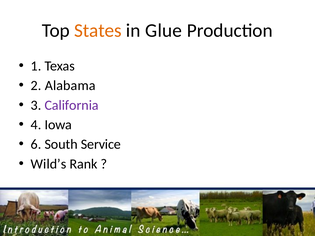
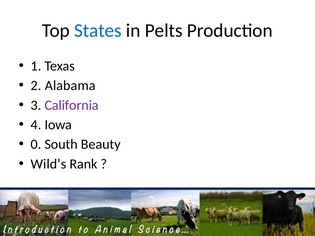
States colour: orange -> blue
Glue: Glue -> Pelts
6: 6 -> 0
Service: Service -> Beauty
